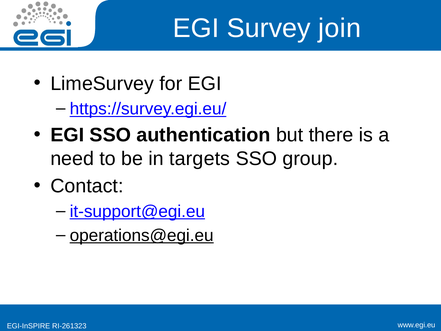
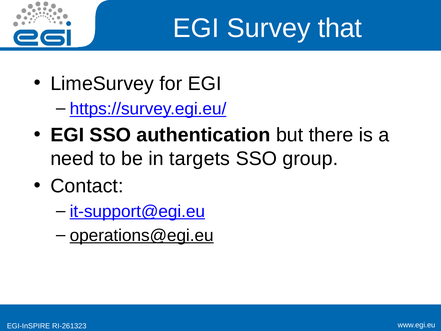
join: join -> that
